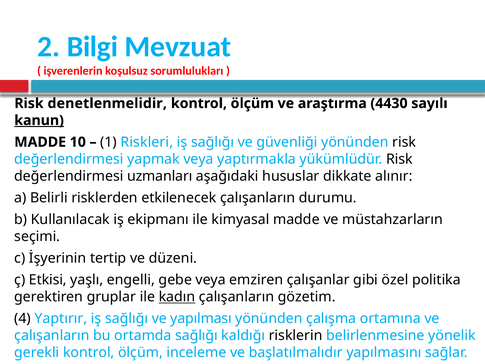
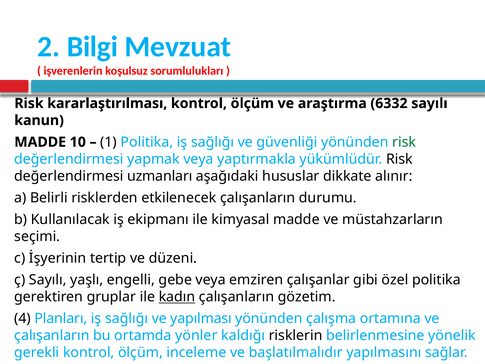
denetlenmelidir: denetlenmelidir -> kararlaştırılması
4430: 4430 -> 6332
kanun underline: present -> none
1 Riskleri: Riskleri -> Politika
risk at (404, 142) colour: black -> green
ç Etkisi: Etkisi -> Sayılı
Yaptırır: Yaptırır -> Planları
ortamda sağlığı: sağlığı -> yönler
